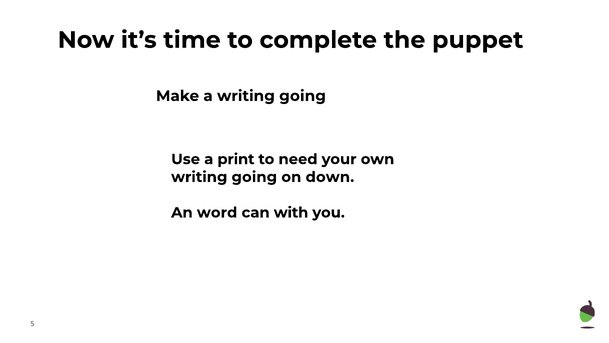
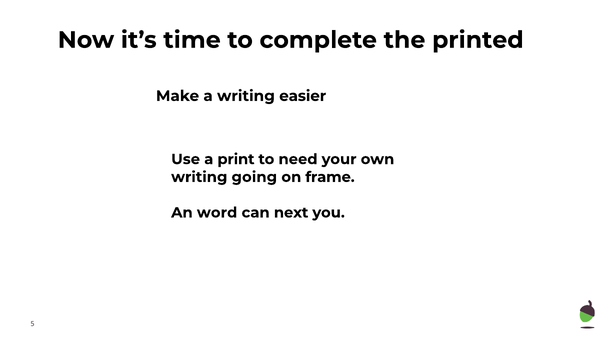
puppet: puppet -> printed
a writing going: going -> easier
down: down -> frame
with: with -> next
